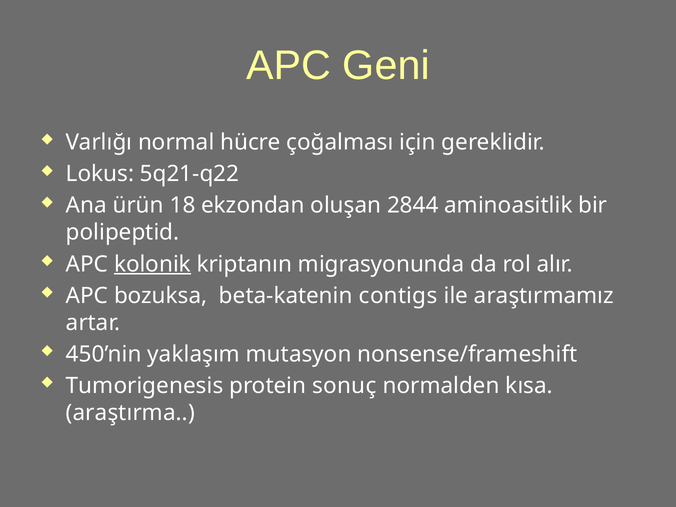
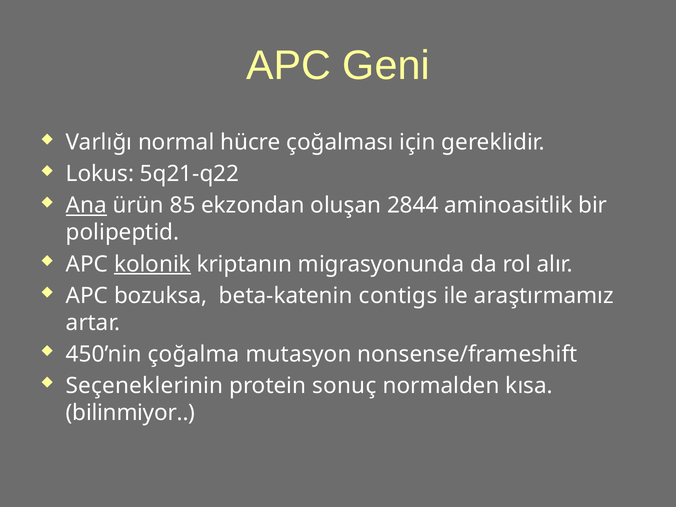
Ana underline: none -> present
18: 18 -> 85
yaklaşım: yaklaşım -> çoğalma
Tumorigenesis: Tumorigenesis -> Seçeneklerinin
araştırma: araştırma -> bilinmiyor
